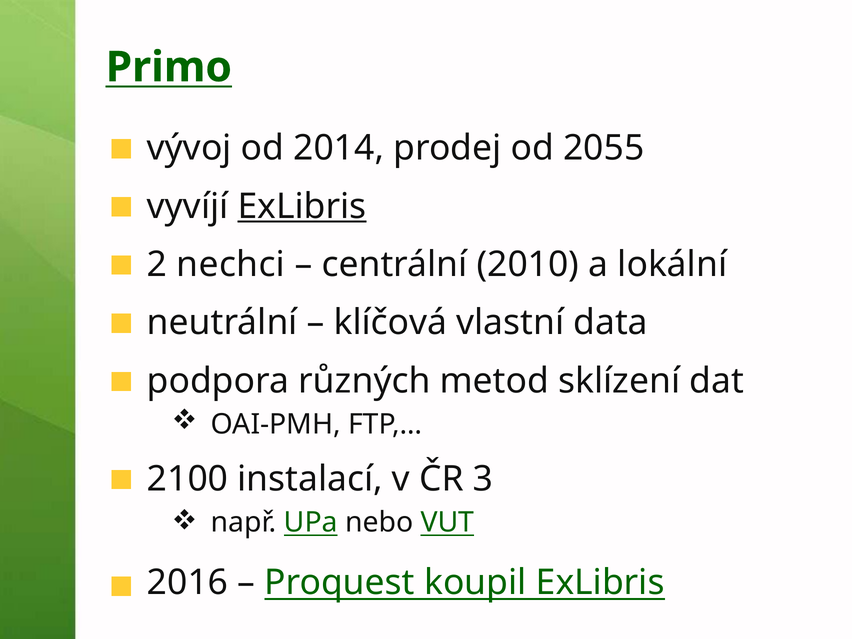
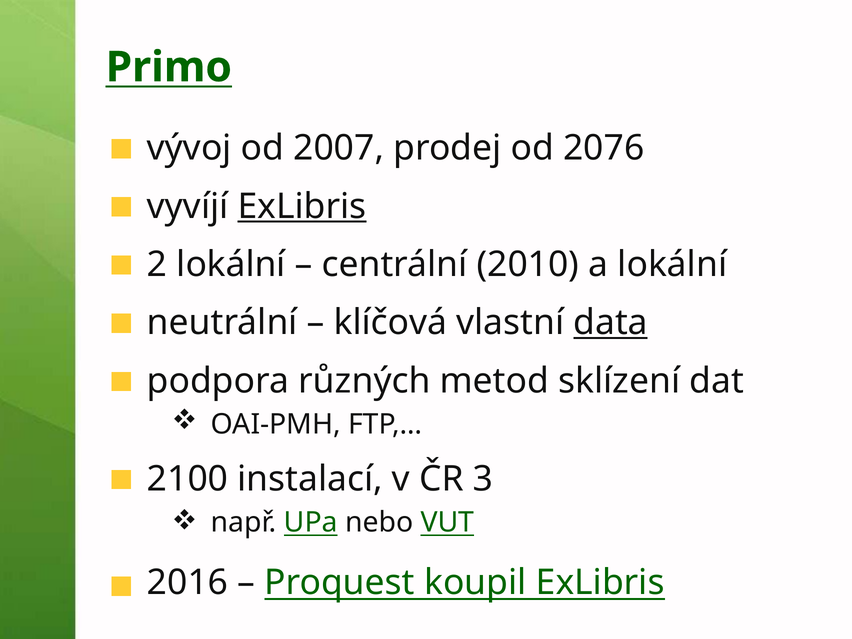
2014: 2014 -> 2007
2055: 2055 -> 2076
2 nechci: nechci -> lokální
data underline: none -> present
